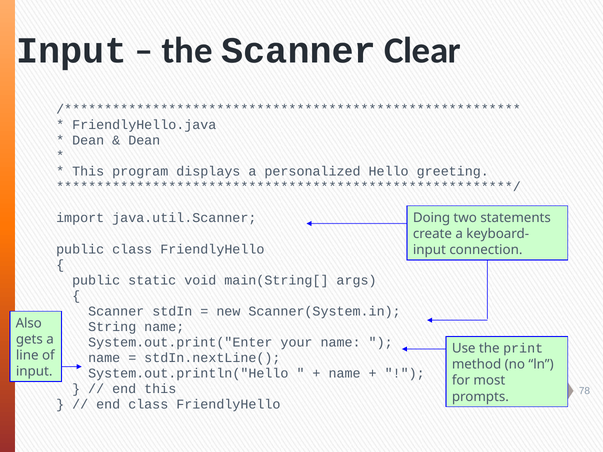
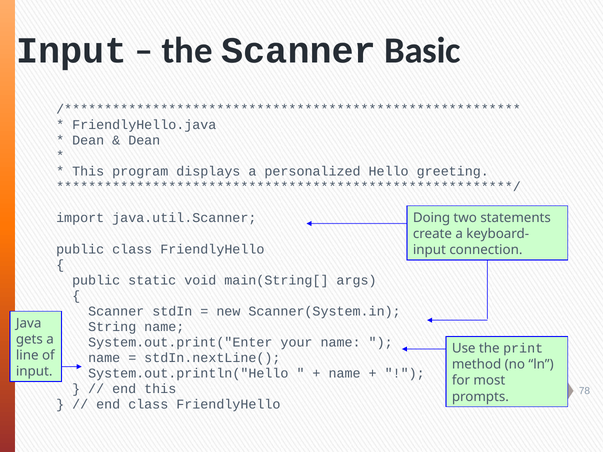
Clear: Clear -> Basic
Also: Also -> Java
